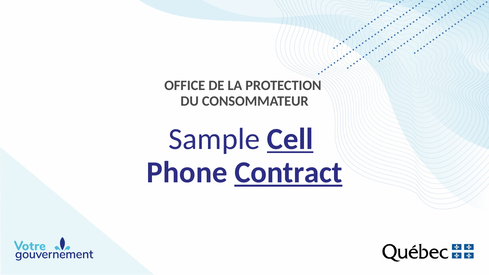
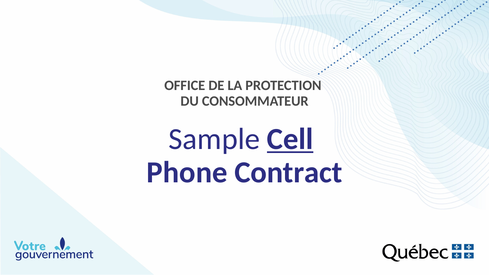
Contract underline: present -> none
